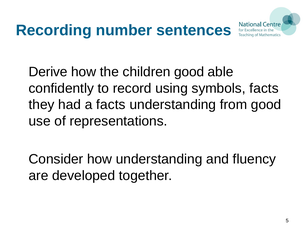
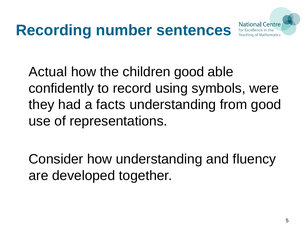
Derive: Derive -> Actual
symbols facts: facts -> were
